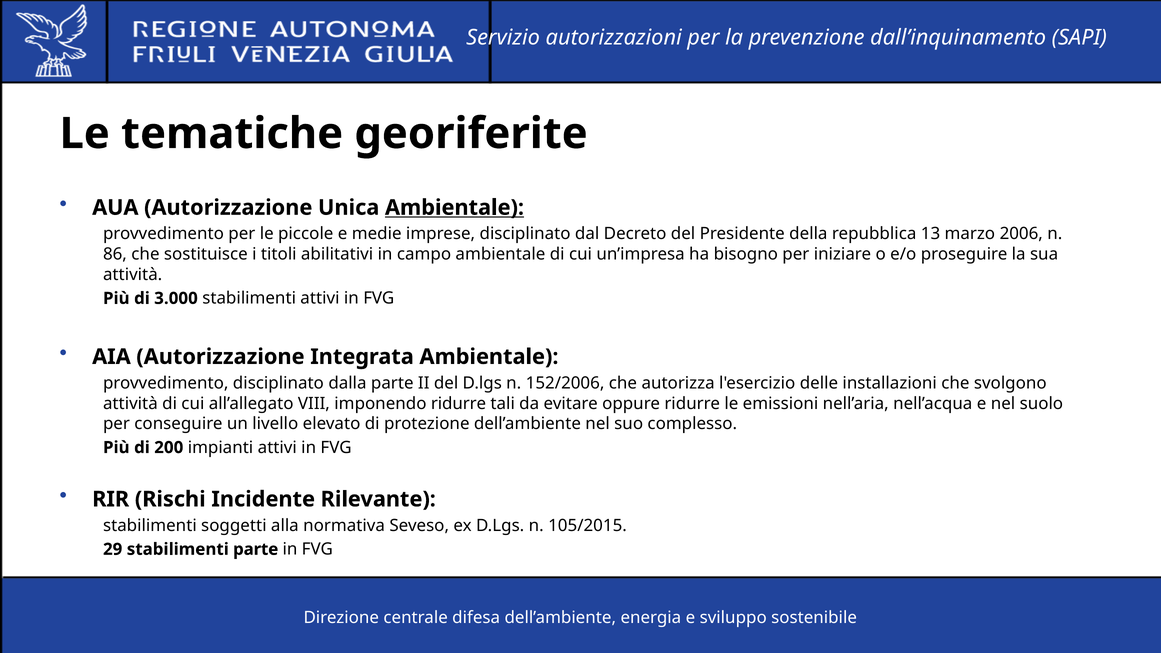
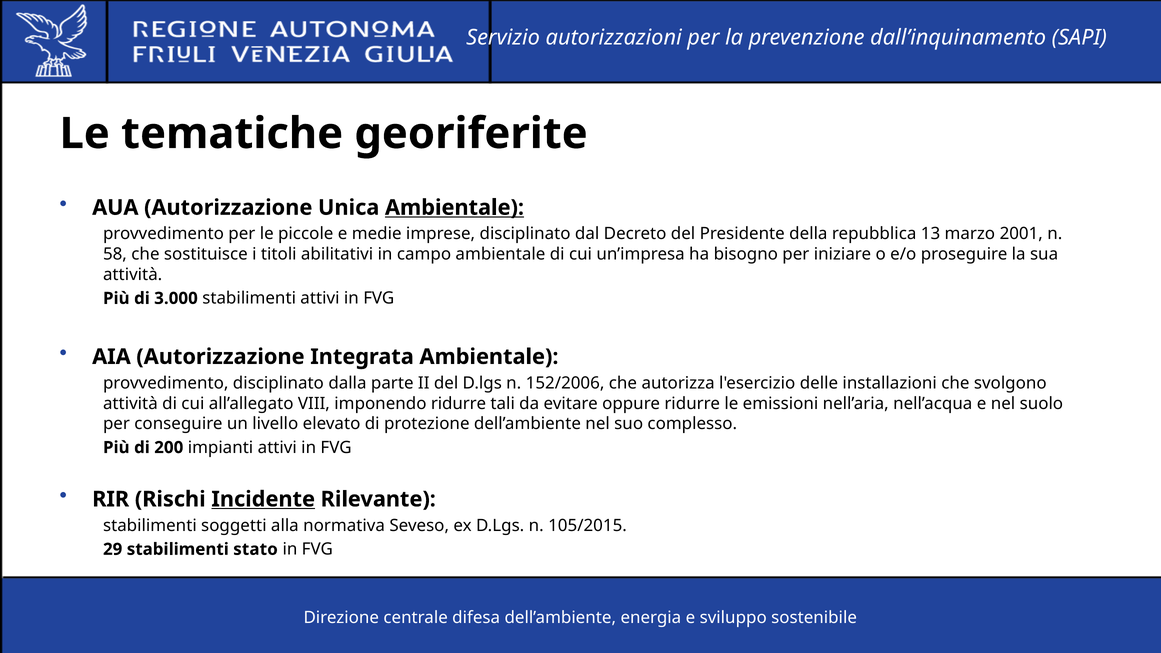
2006: 2006 -> 2001
86: 86 -> 58
Incidente underline: none -> present
stabilimenti parte: parte -> stato
